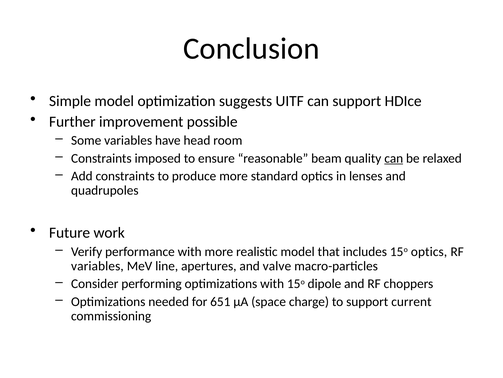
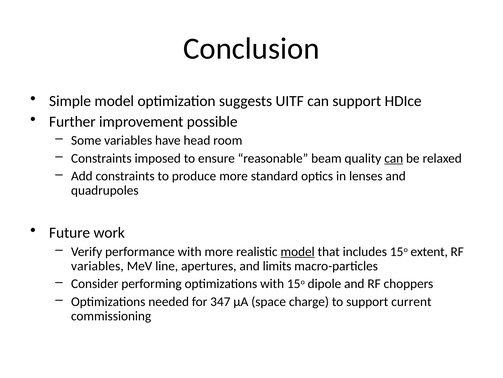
model at (298, 251) underline: none -> present
15o optics: optics -> extent
valve: valve -> limits
651: 651 -> 347
